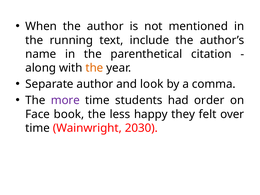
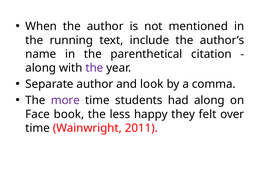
the at (94, 68) colour: orange -> purple
had order: order -> along
2030: 2030 -> 2011
